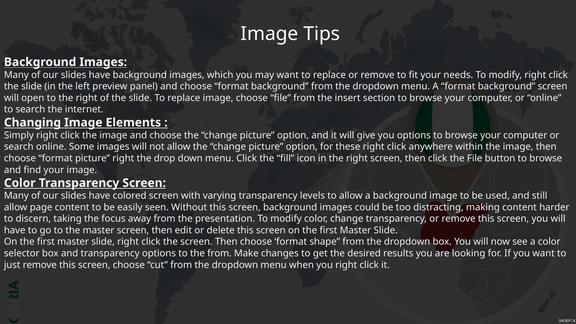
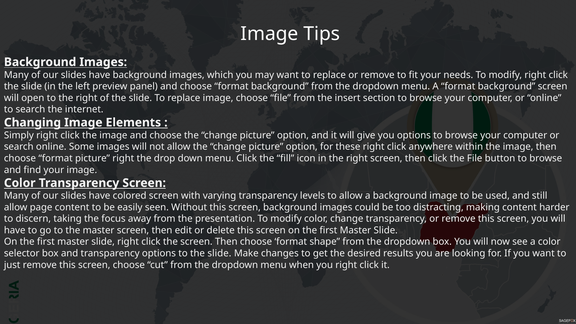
to the from: from -> slide
